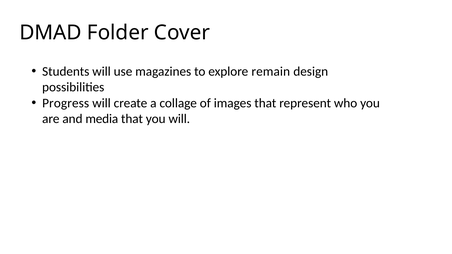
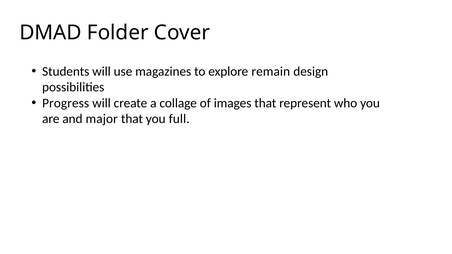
media: media -> major
you will: will -> full
